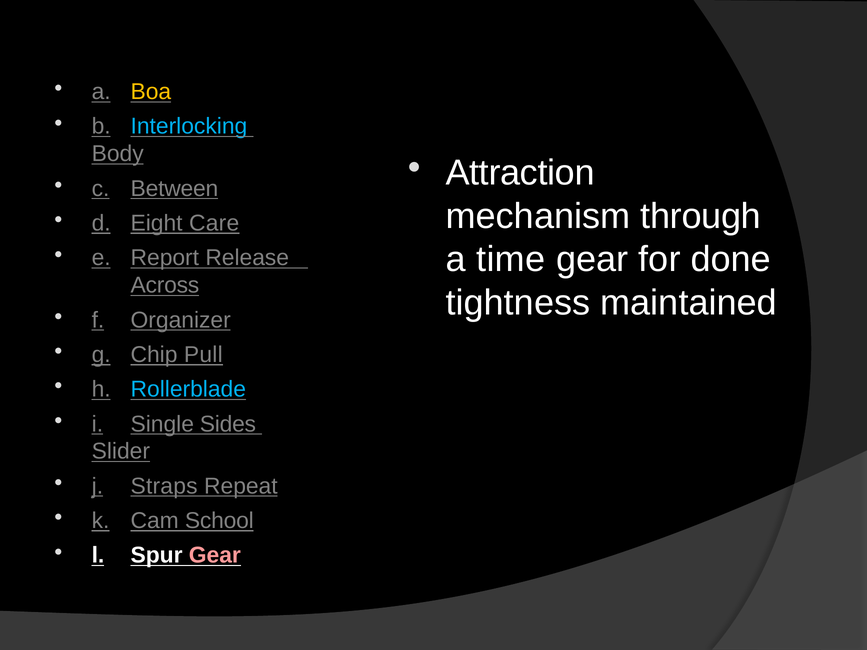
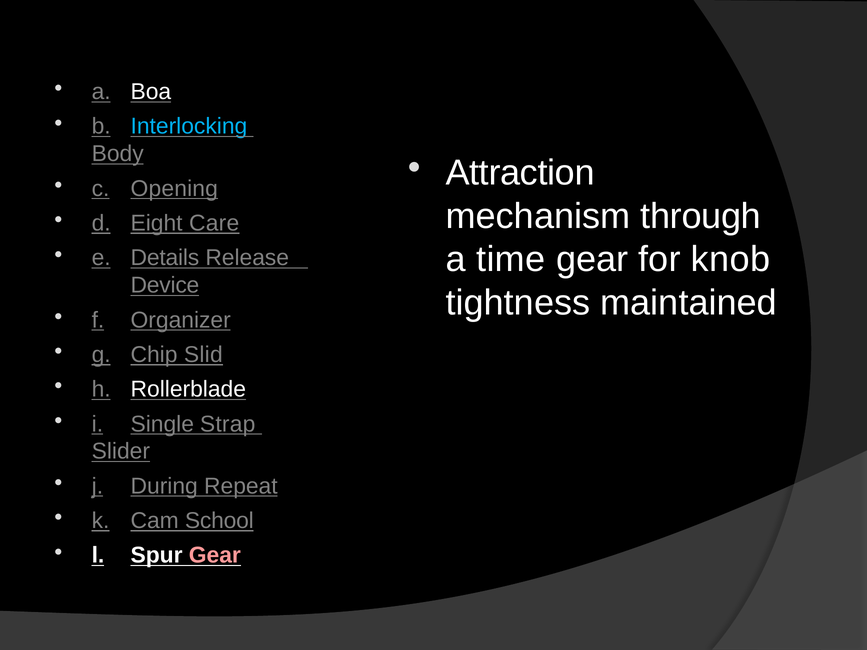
Boa colour: yellow -> white
Between: Between -> Opening
done: done -> knob
Report: Report -> Details
Across: Across -> Device
Pull: Pull -> Slid
Rollerblade colour: light blue -> white
Sides: Sides -> Strap
Straps: Straps -> During
